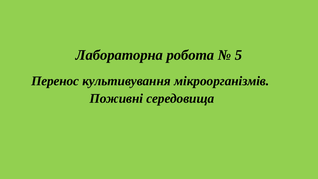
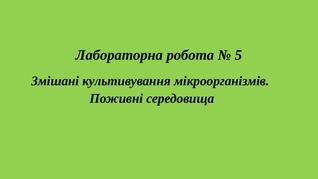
Перенос: Перенос -> Змішані
